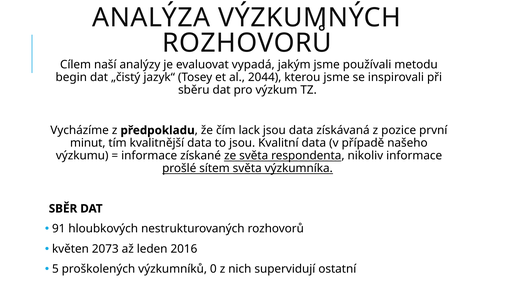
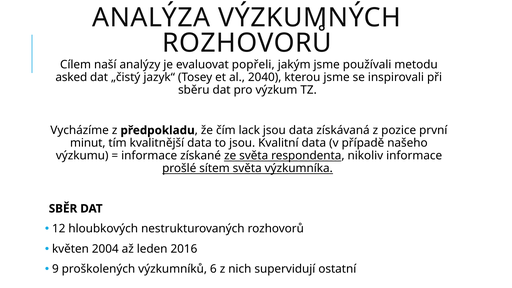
vypadá: vypadá -> popřeli
begin: begin -> asked
2044: 2044 -> 2040
91: 91 -> 12
2073: 2073 -> 2004
5: 5 -> 9
0: 0 -> 6
